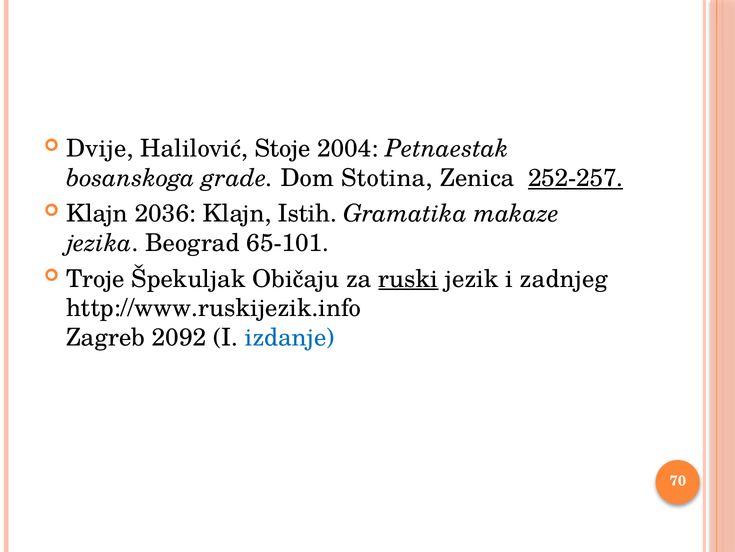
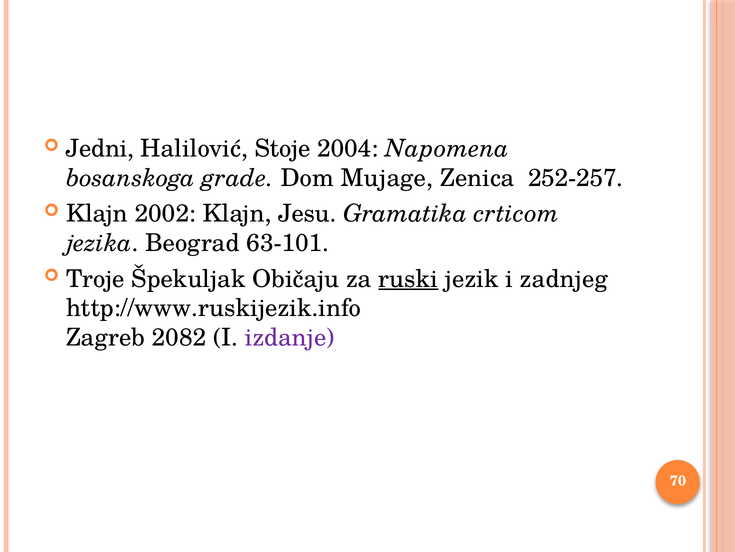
Dvije: Dvije -> Jedni
Petnaestak: Petnaestak -> Napomena
Stotina: Stotina -> Mujage
252-257 underline: present -> none
2036: 2036 -> 2002
Istih: Istih -> Jesu
makaze: makaze -> crticom
65-101: 65-101 -> 63-101
2092: 2092 -> 2082
izdanje colour: blue -> purple
